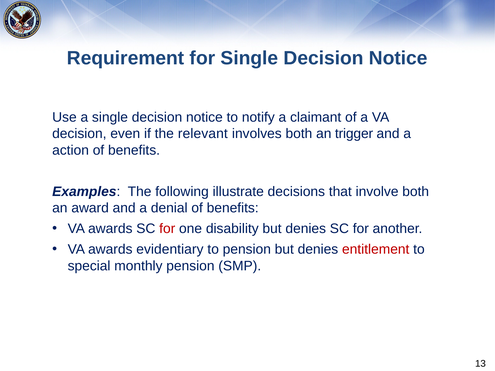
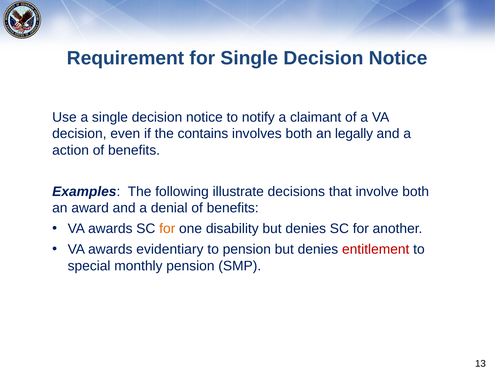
relevant: relevant -> contains
trigger: trigger -> legally
for at (167, 229) colour: red -> orange
